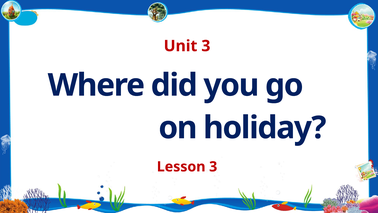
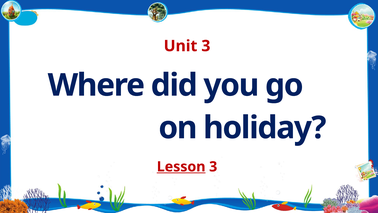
Lesson underline: none -> present
